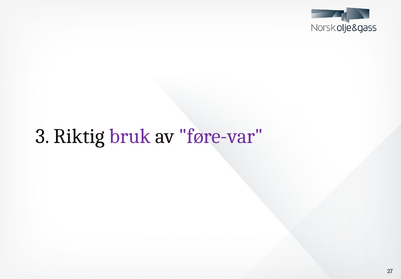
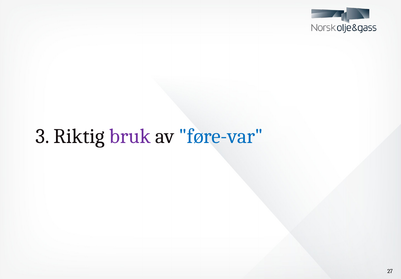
føre-var colour: purple -> blue
